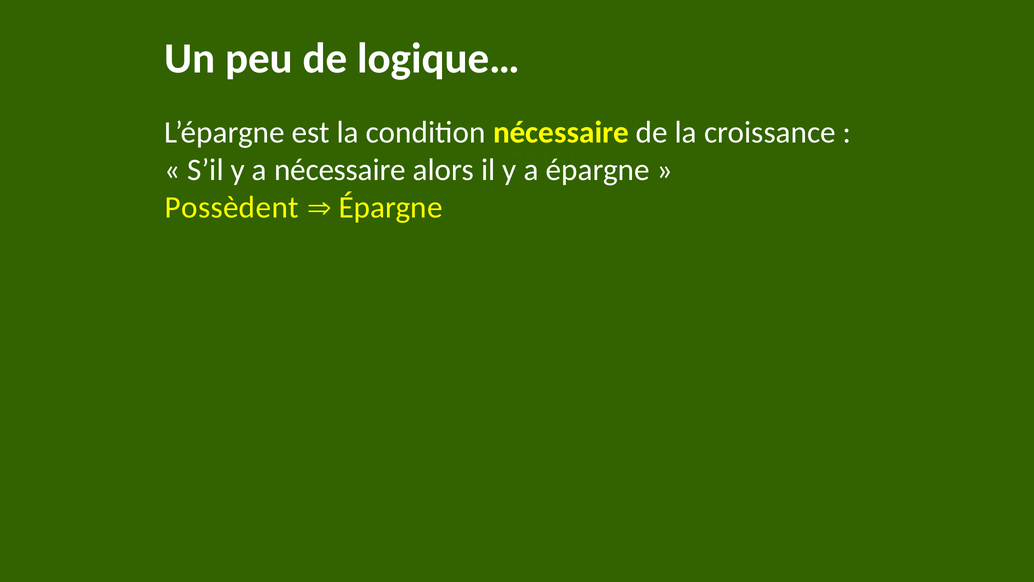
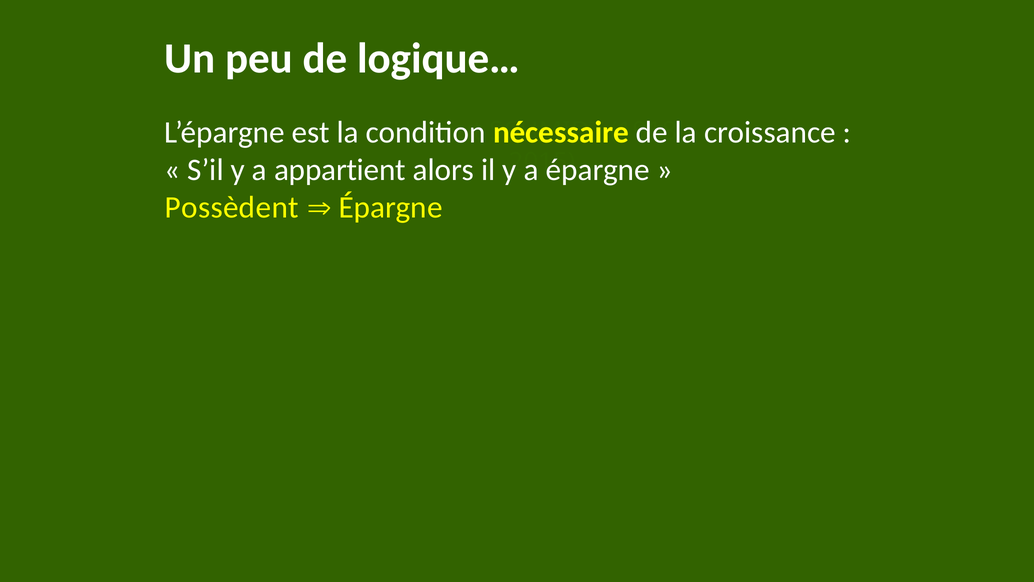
a nécessaire: nécessaire -> appartient
